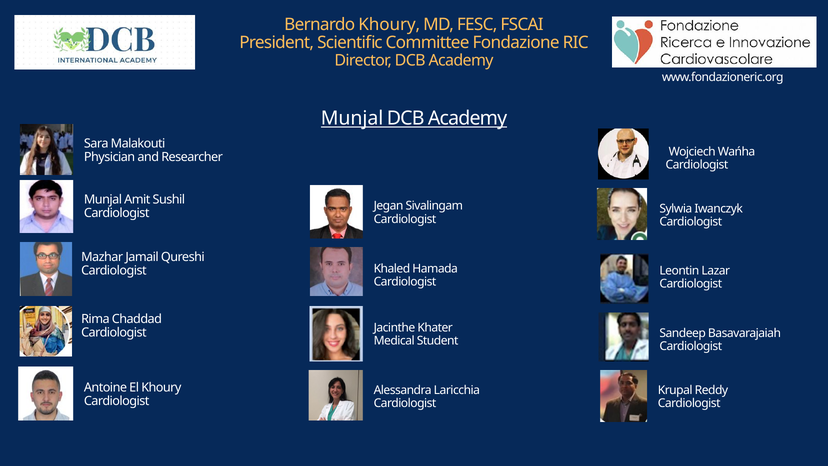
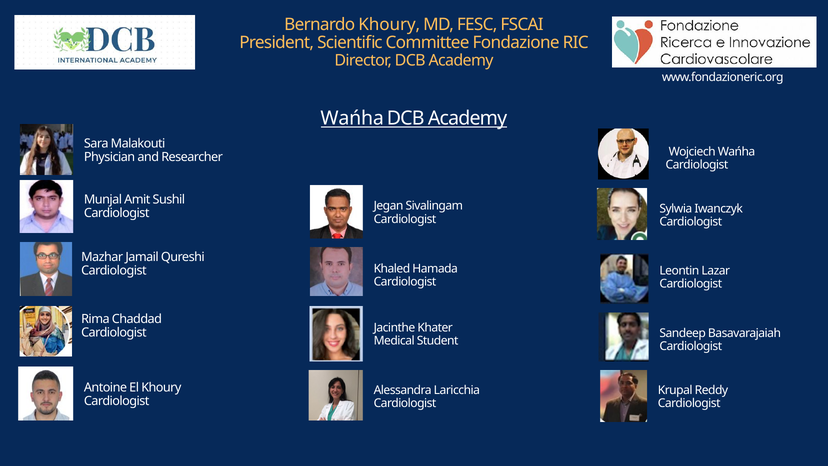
Munjal at (352, 118): Munjal -> Wańha
